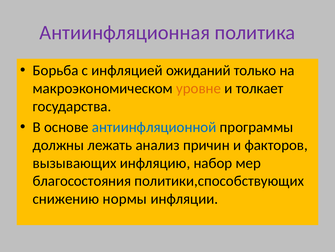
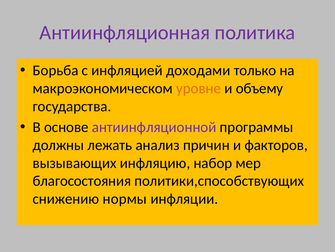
ожиданий: ожиданий -> доходами
толкает: толкает -> объему
антиинфляционной colour: blue -> purple
